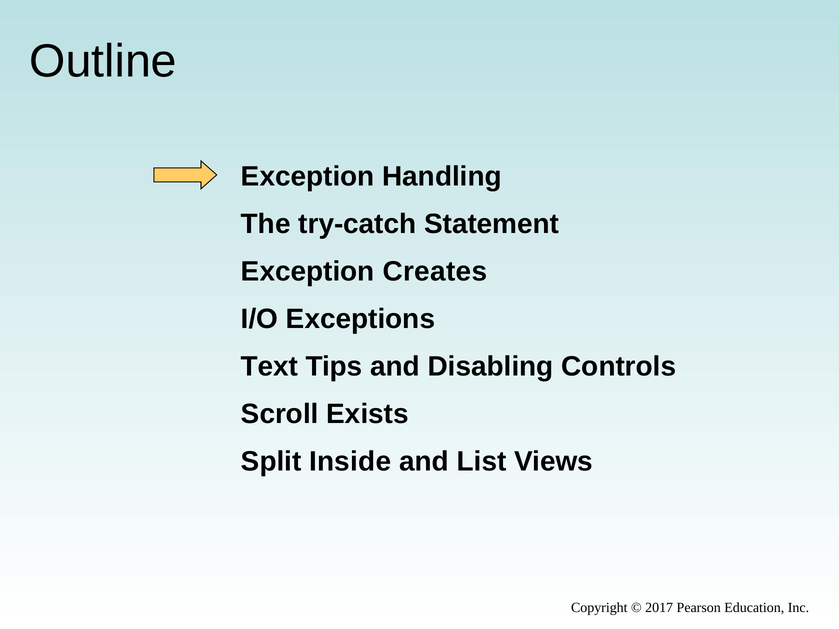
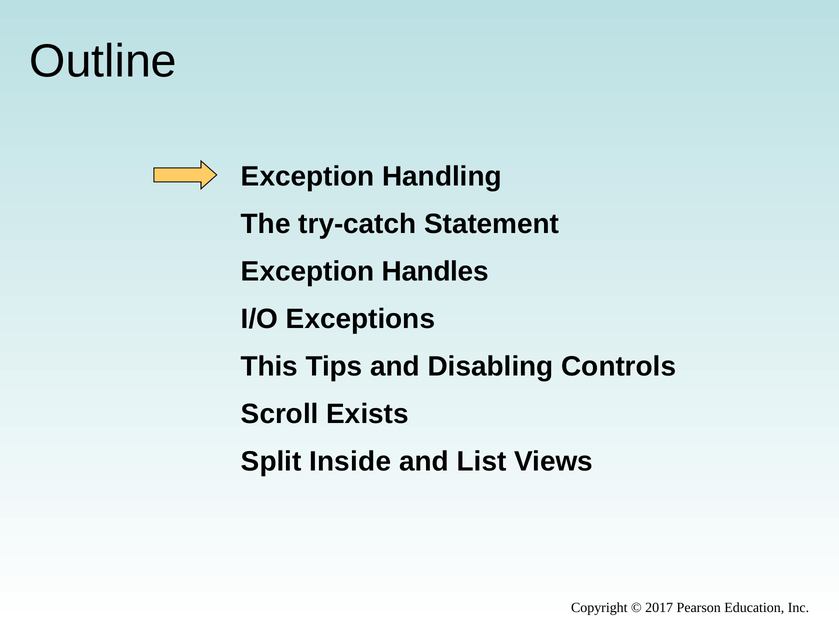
Creates: Creates -> Handles
Text: Text -> This
